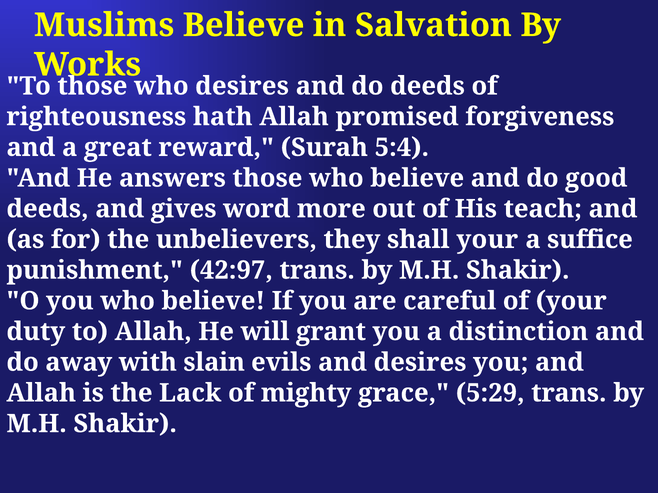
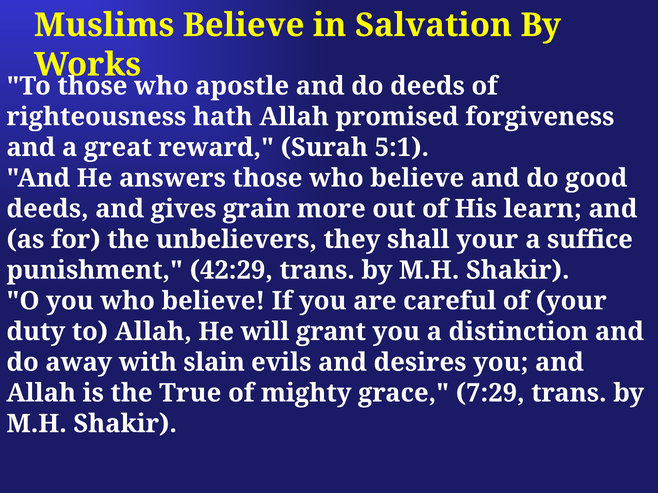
who desires: desires -> apostle
5:4: 5:4 -> 5:1
word: word -> grain
teach: teach -> learn
42:97: 42:97 -> 42:29
Lack: Lack -> True
5:29: 5:29 -> 7:29
